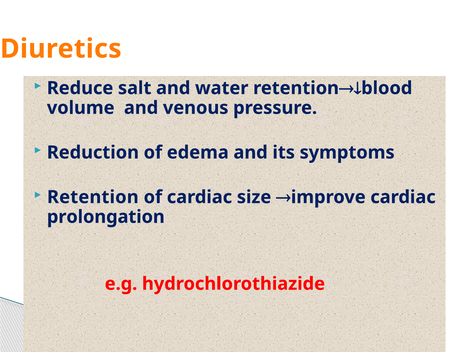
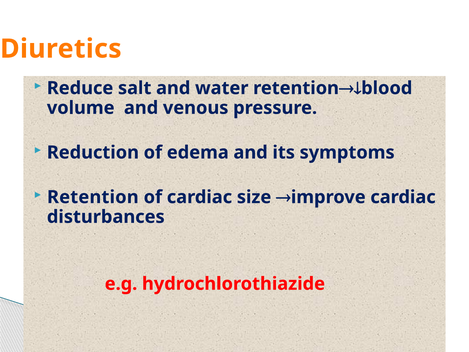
prolongation: prolongation -> disturbances
